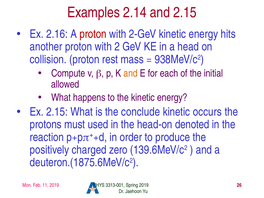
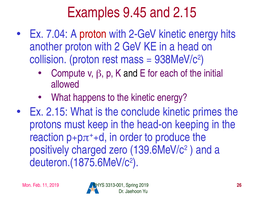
2.14: 2.14 -> 9.45
2.16: 2.16 -> 7.04
and at (131, 73) colour: orange -> black
occurs: occurs -> primes
used: used -> keep
denoted: denoted -> keeping
